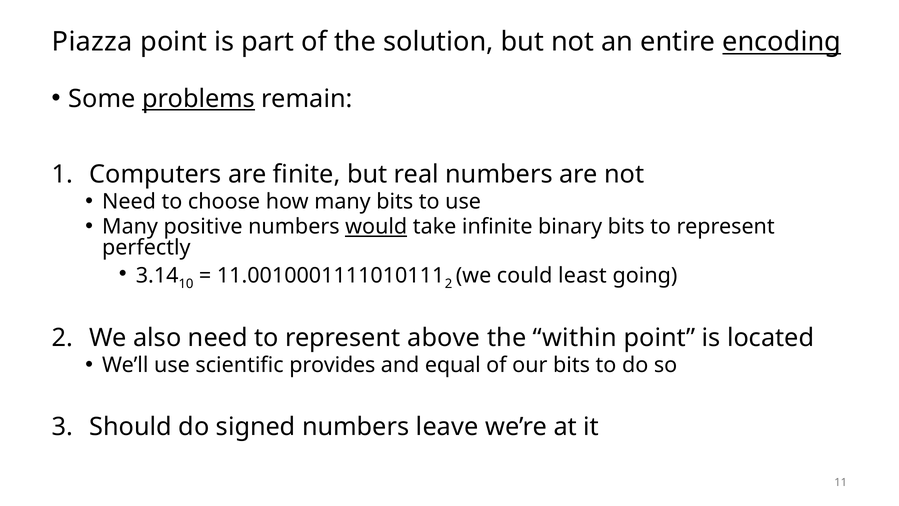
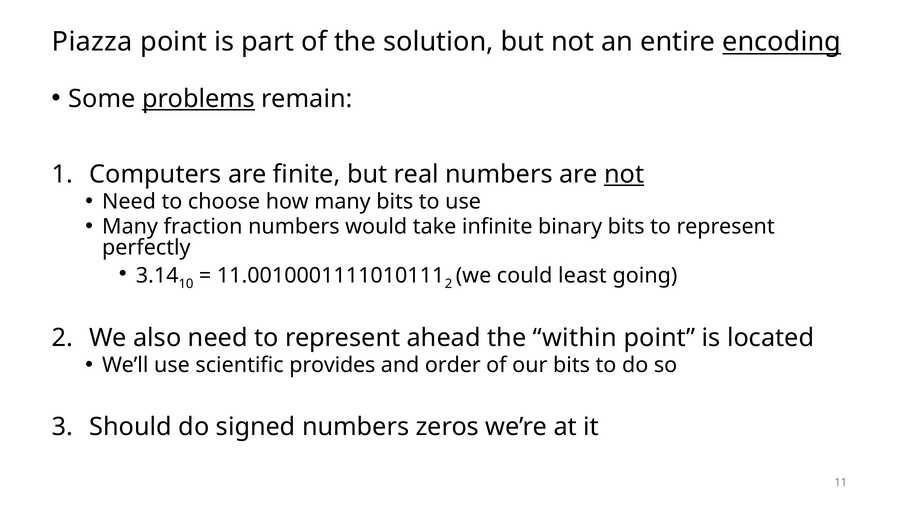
not at (624, 174) underline: none -> present
positive: positive -> fraction
would underline: present -> none
above: above -> ahead
equal: equal -> order
leave: leave -> zeros
